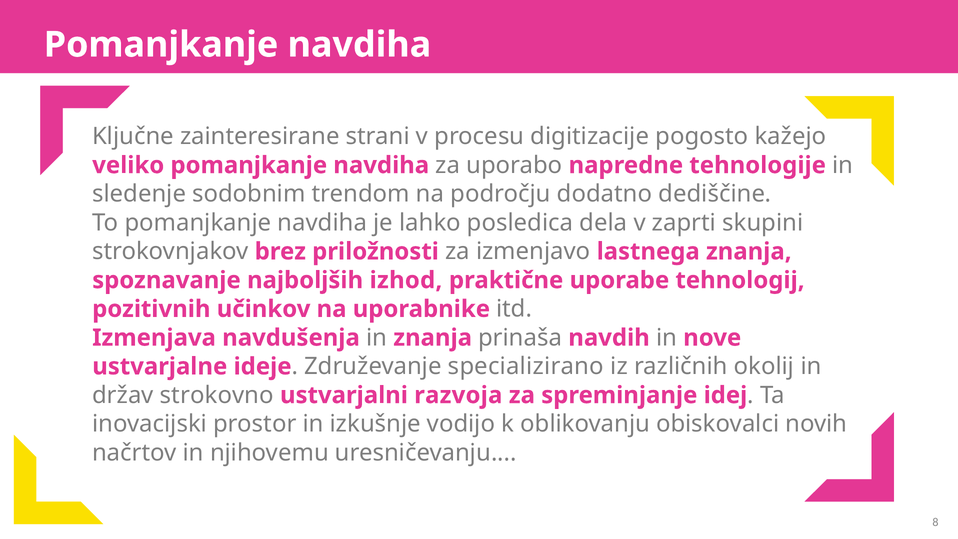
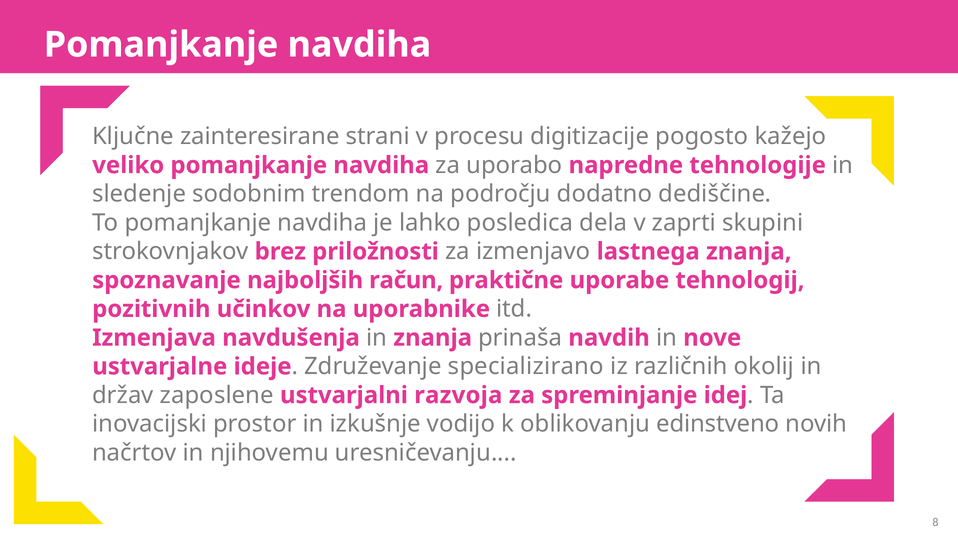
izhod: izhod -> račun
strokovno: strokovno -> zaposlene
obiskovalci: obiskovalci -> edinstveno
